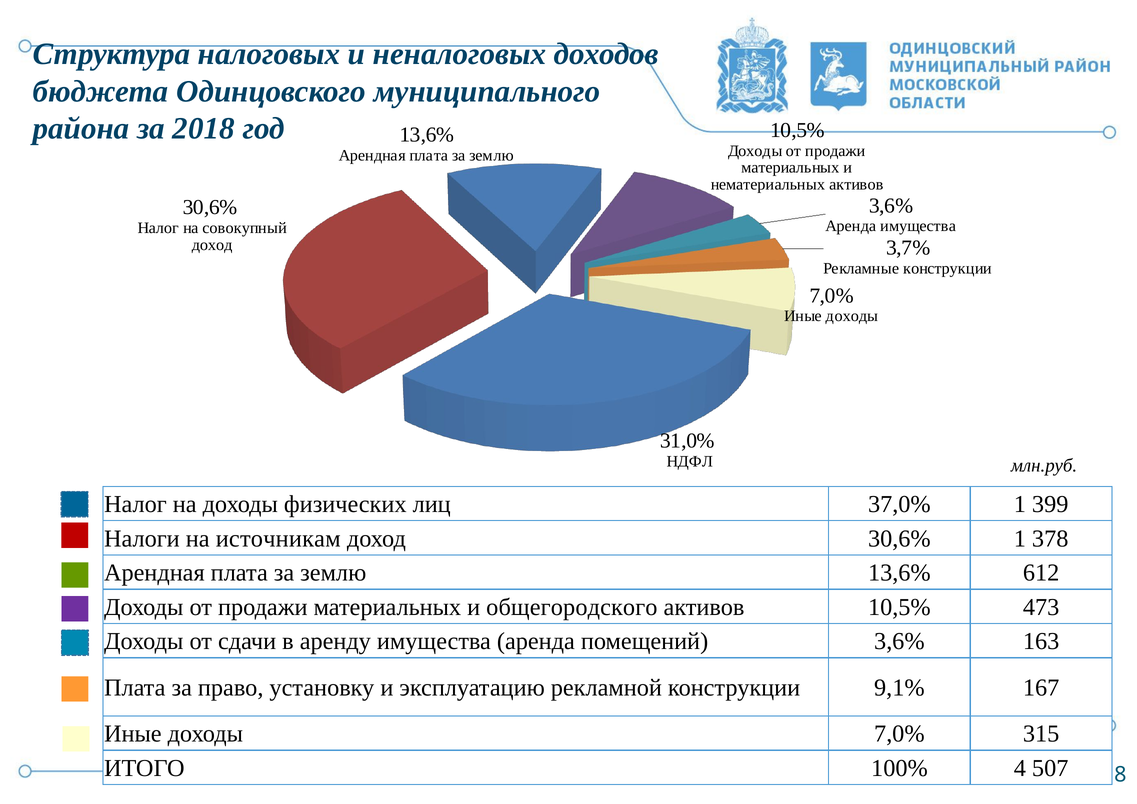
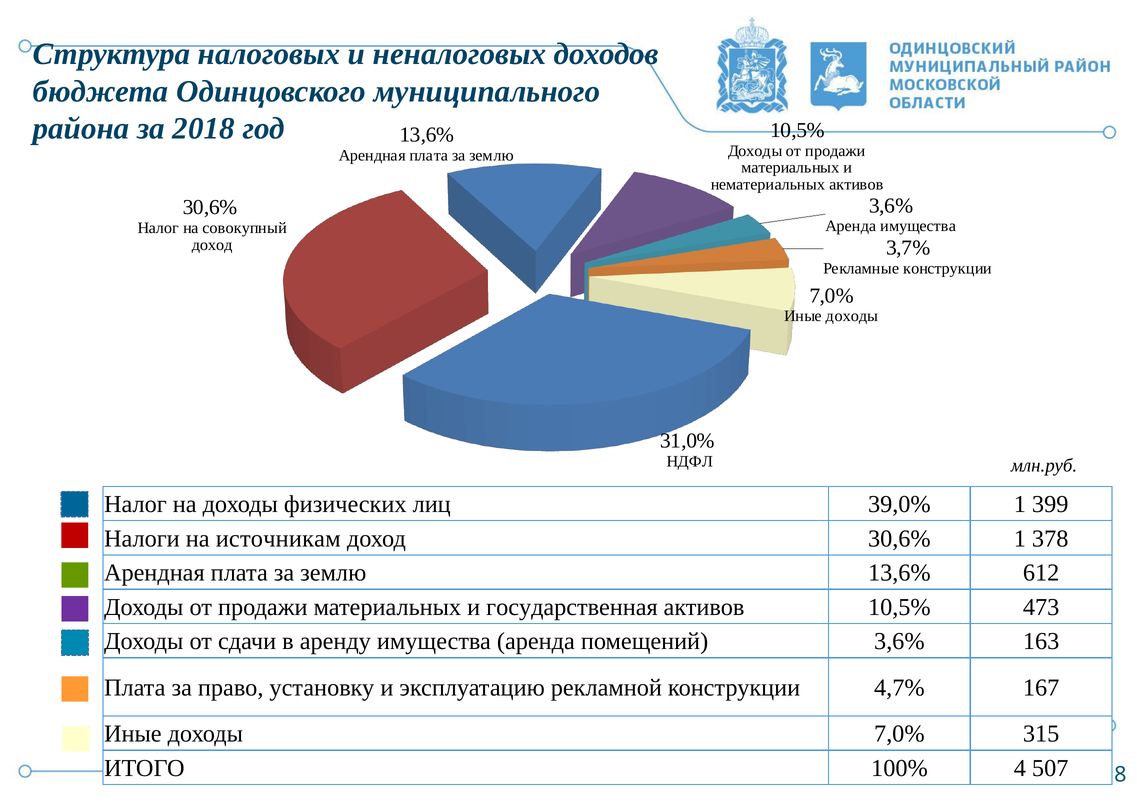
37,0%: 37,0% -> 39,0%
общегородского: общегородского -> государственная
9,1%: 9,1% -> 4,7%
